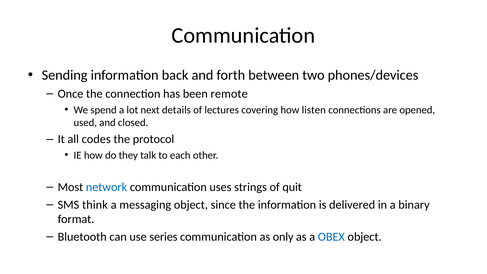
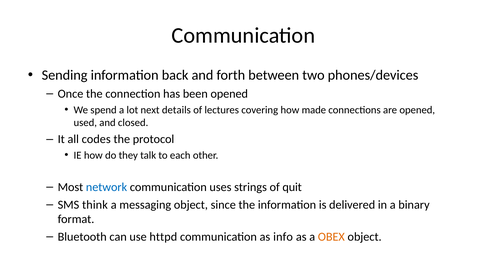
been remote: remote -> opened
listen: listen -> made
series: series -> httpd
only: only -> info
OBEX colour: blue -> orange
